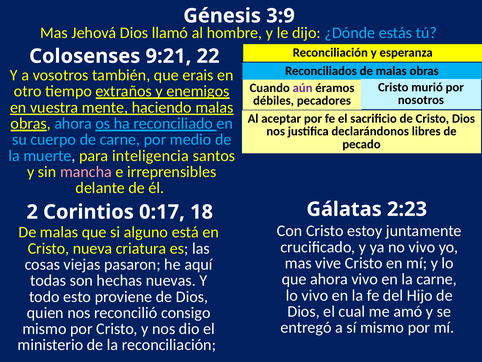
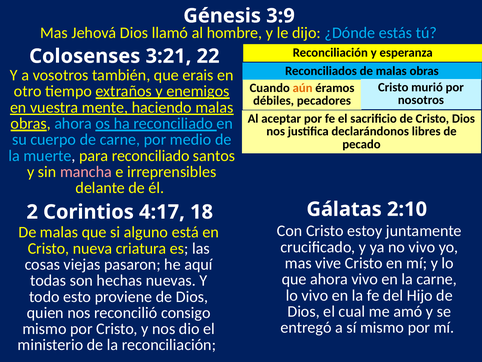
9:21: 9:21 -> 3:21
aún colour: purple -> orange
para inteligencia: inteligencia -> reconciliado
2:23: 2:23 -> 2:10
0:17: 0:17 -> 4:17
